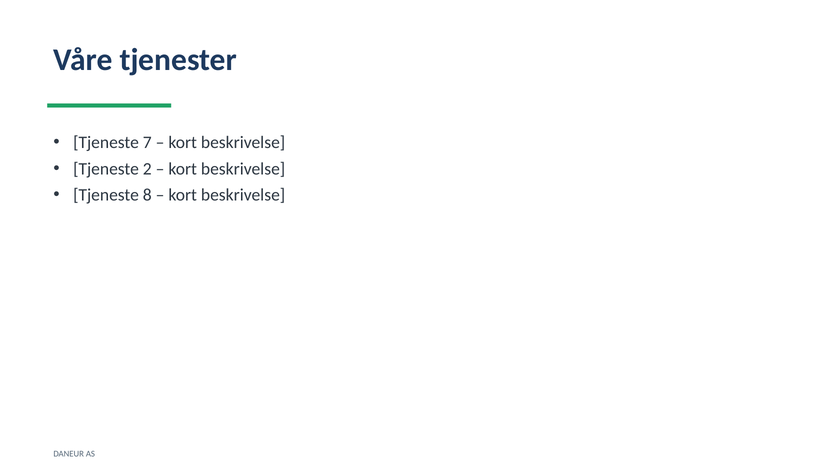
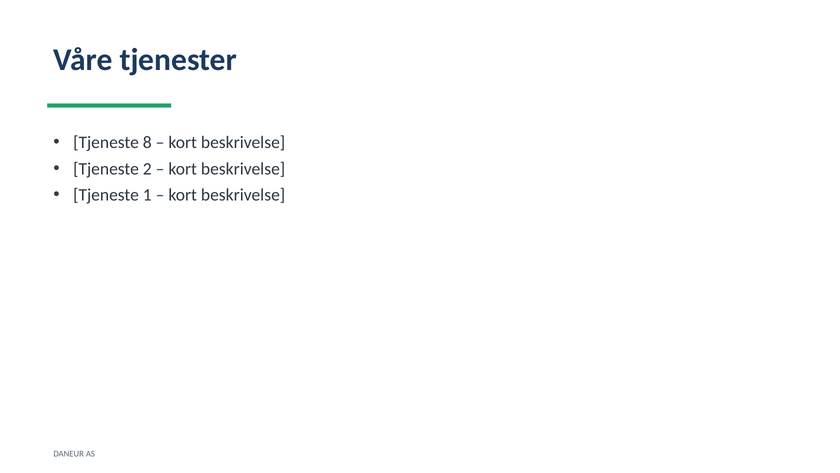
7: 7 -> 8
8: 8 -> 1
